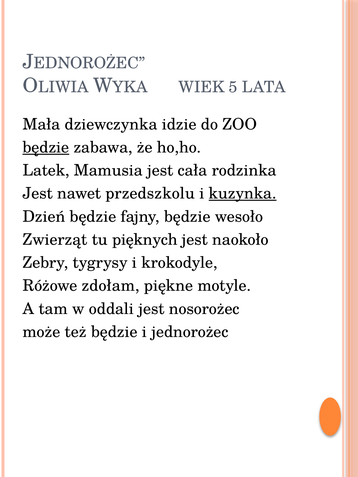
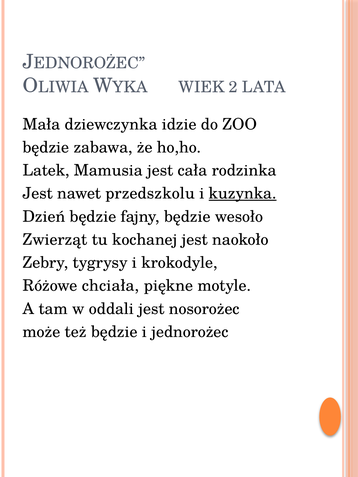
5: 5 -> 2
będzie at (46, 147) underline: present -> none
pięknych: pięknych -> kochanej
zdołam: zdołam -> chciała
